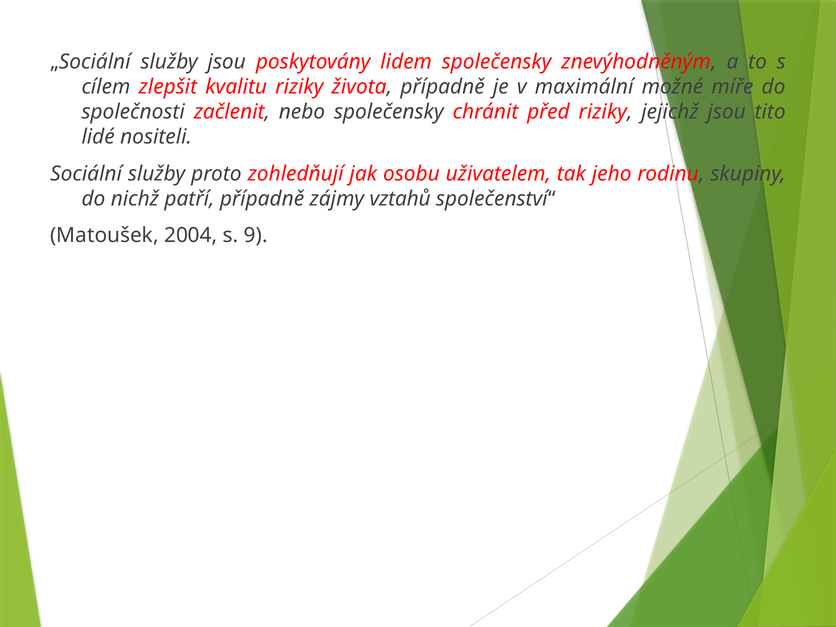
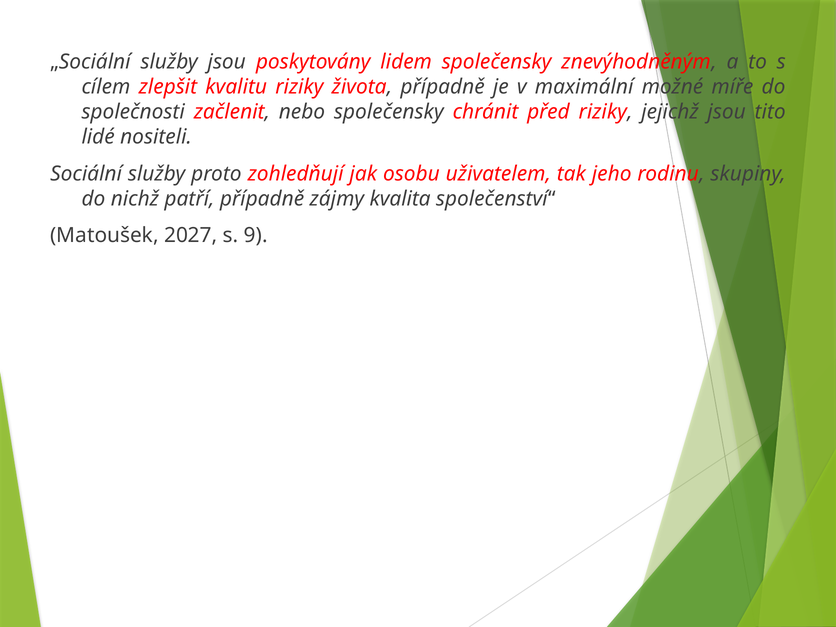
vztahů: vztahů -> kvalita
2004: 2004 -> 2027
